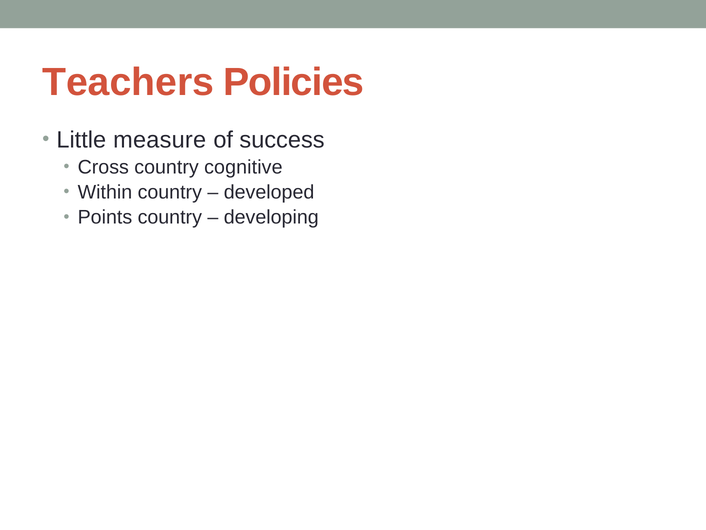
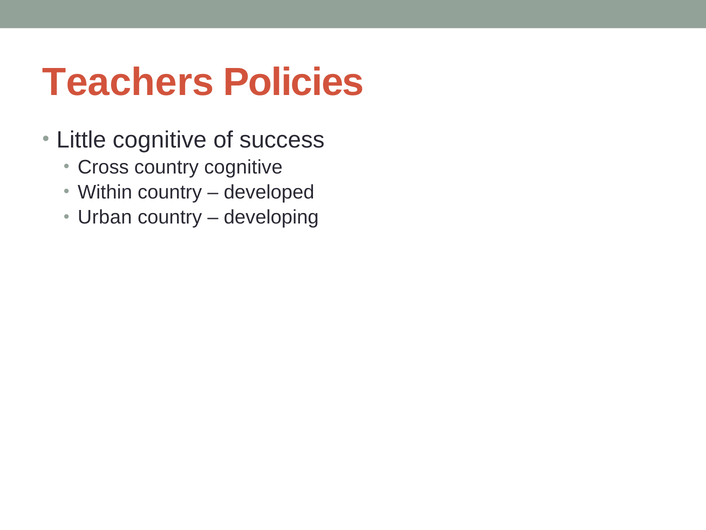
Little measure: measure -> cognitive
Points: Points -> Urban
